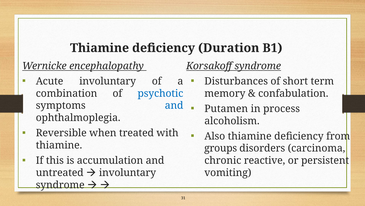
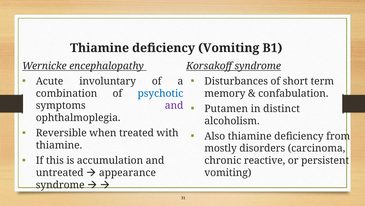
deficiency Duration: Duration -> Vomiting
and at (174, 105) colour: blue -> purple
process: process -> distinct
groups: groups -> mostly
involuntary at (128, 172): involuntary -> appearance
